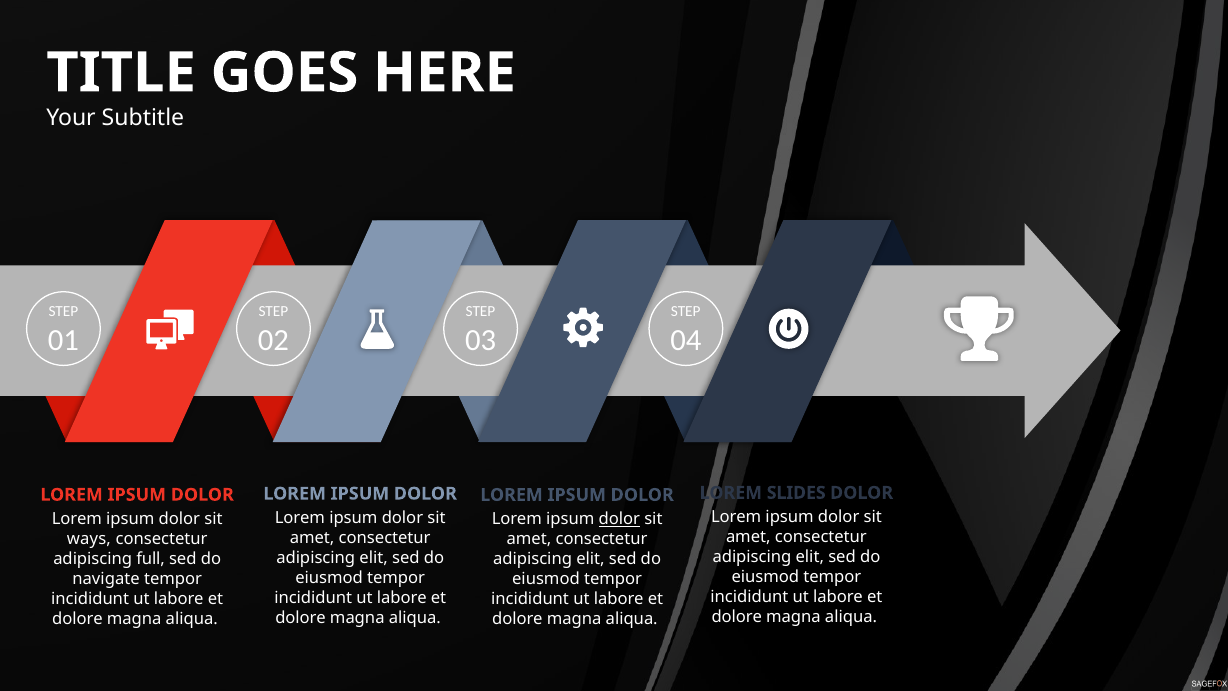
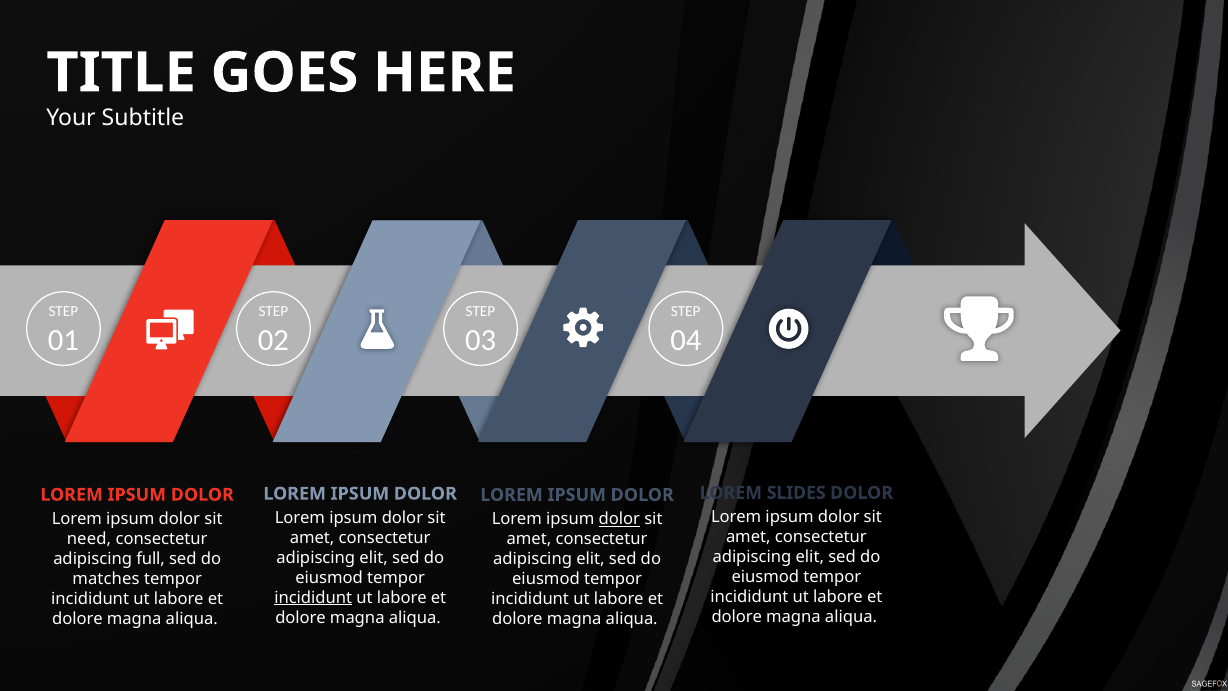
ways: ways -> need
navigate: navigate -> matches
incididunt at (313, 597) underline: none -> present
